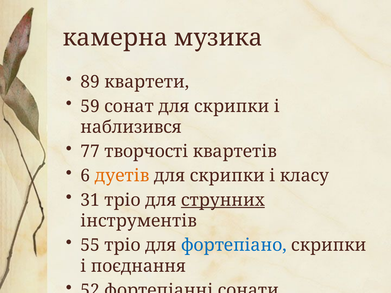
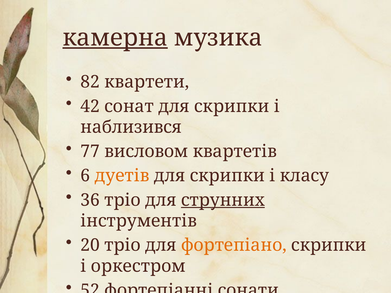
камерна underline: none -> present
89: 89 -> 82
59: 59 -> 42
творчості: творчості -> висловом
31: 31 -> 36
55: 55 -> 20
фортепіано colour: blue -> orange
поєднання: поєднання -> оркестром
